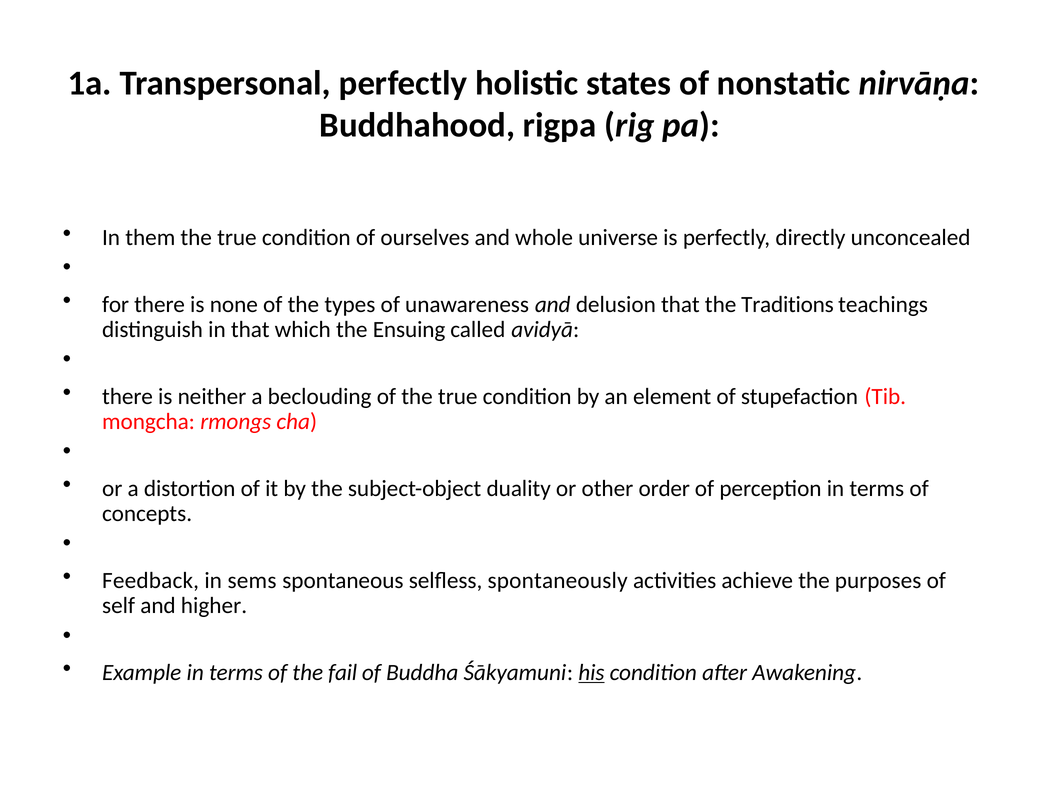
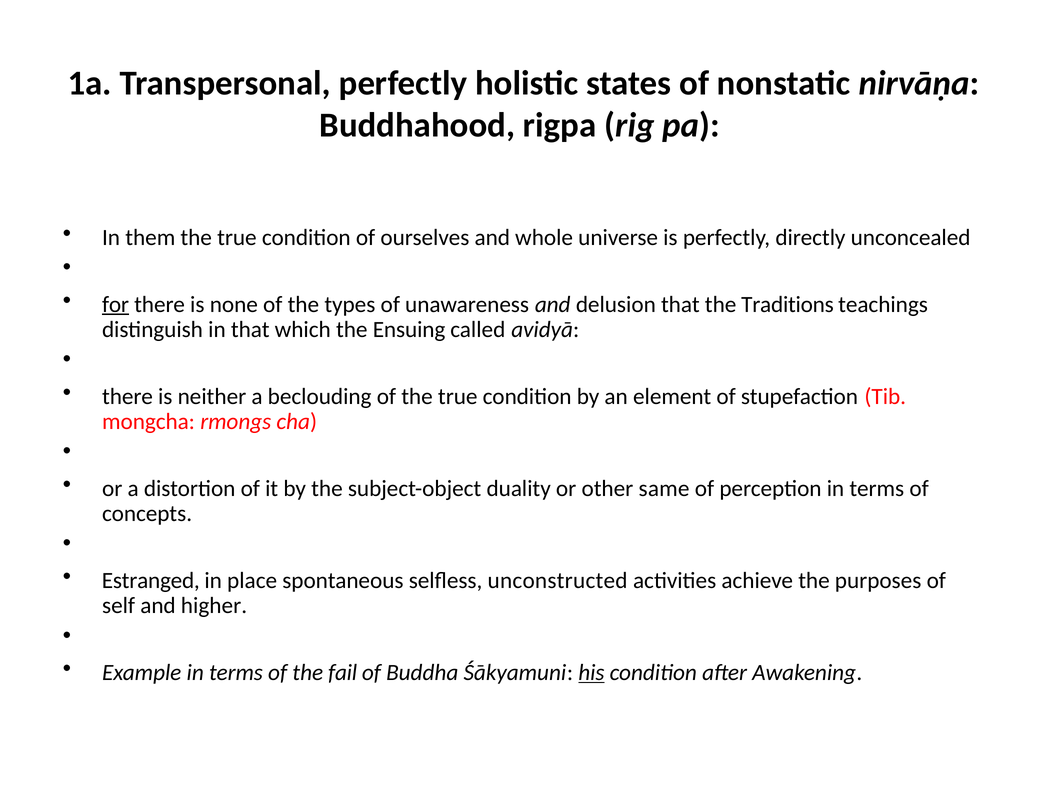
for underline: none -> present
order: order -> same
Feedback: Feedback -> Estranged
sems: sems -> place
spontaneously: spontaneously -> unconstructed
